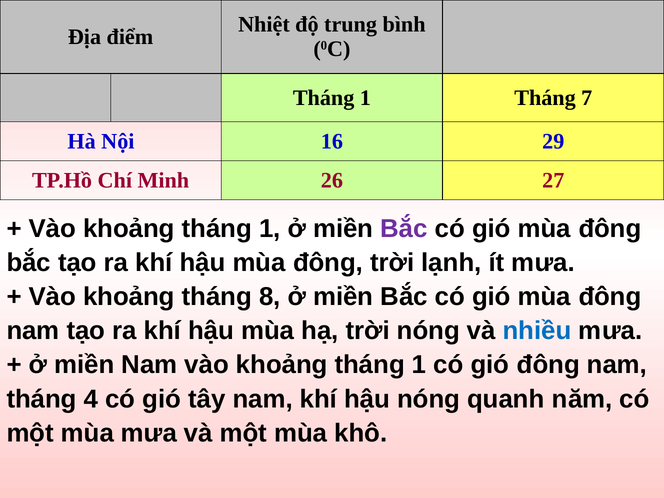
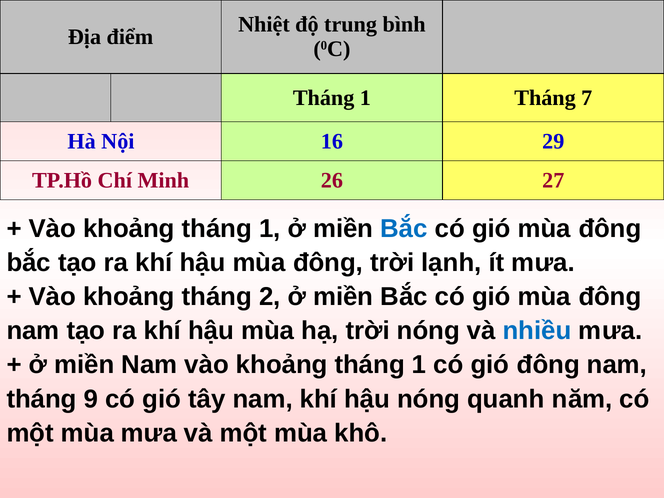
Bắc at (404, 229) colour: purple -> blue
8: 8 -> 2
4: 4 -> 9
